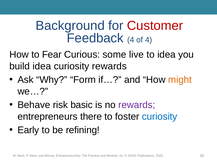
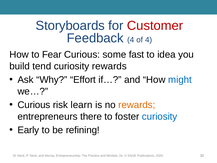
Background: Background -> Storyboards
live: live -> fast
build idea: idea -> tend
Form: Form -> Effort
might colour: orange -> blue
Behave at (34, 105): Behave -> Curious
basic: basic -> learn
rewards at (137, 105) colour: purple -> orange
